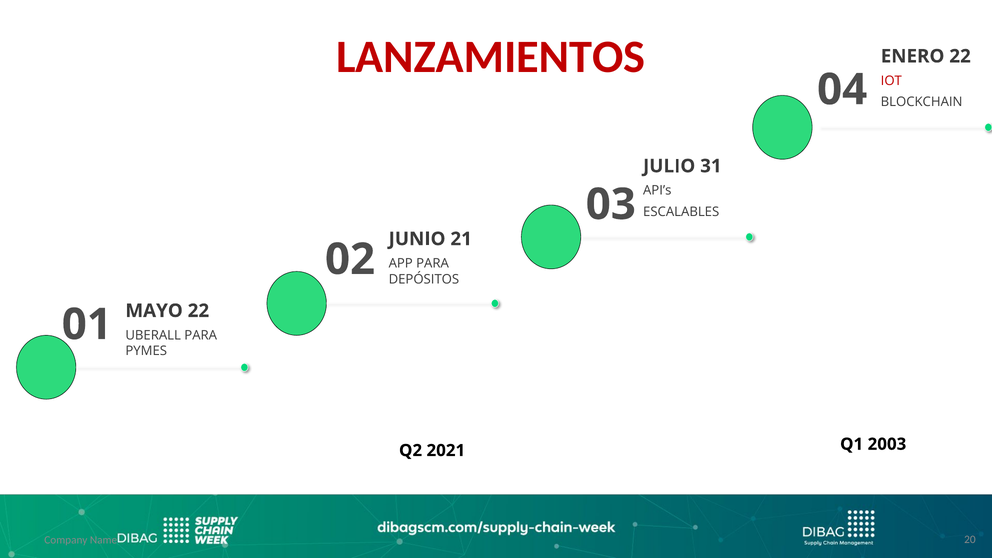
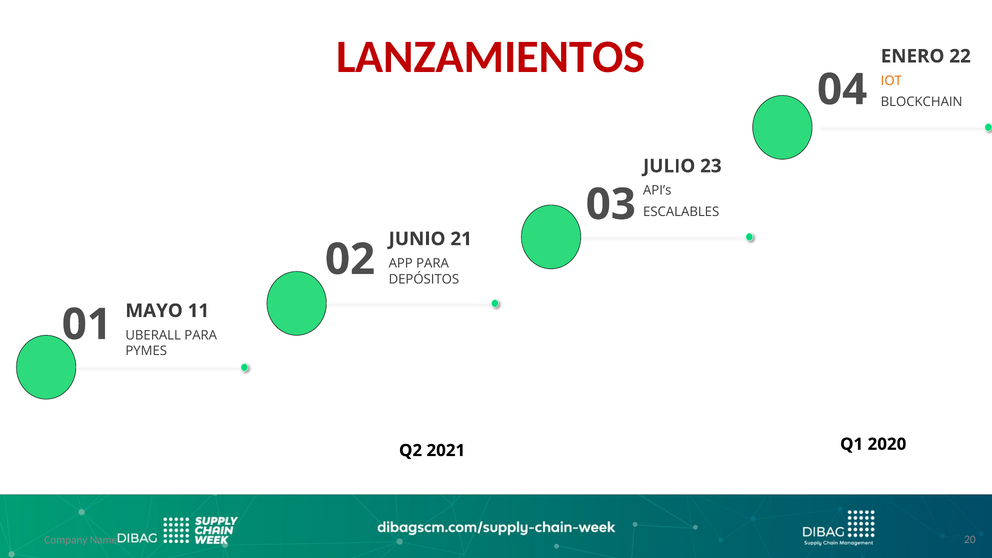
IOT colour: red -> orange
31: 31 -> 23
MAYO 22: 22 -> 11
2003: 2003 -> 2020
